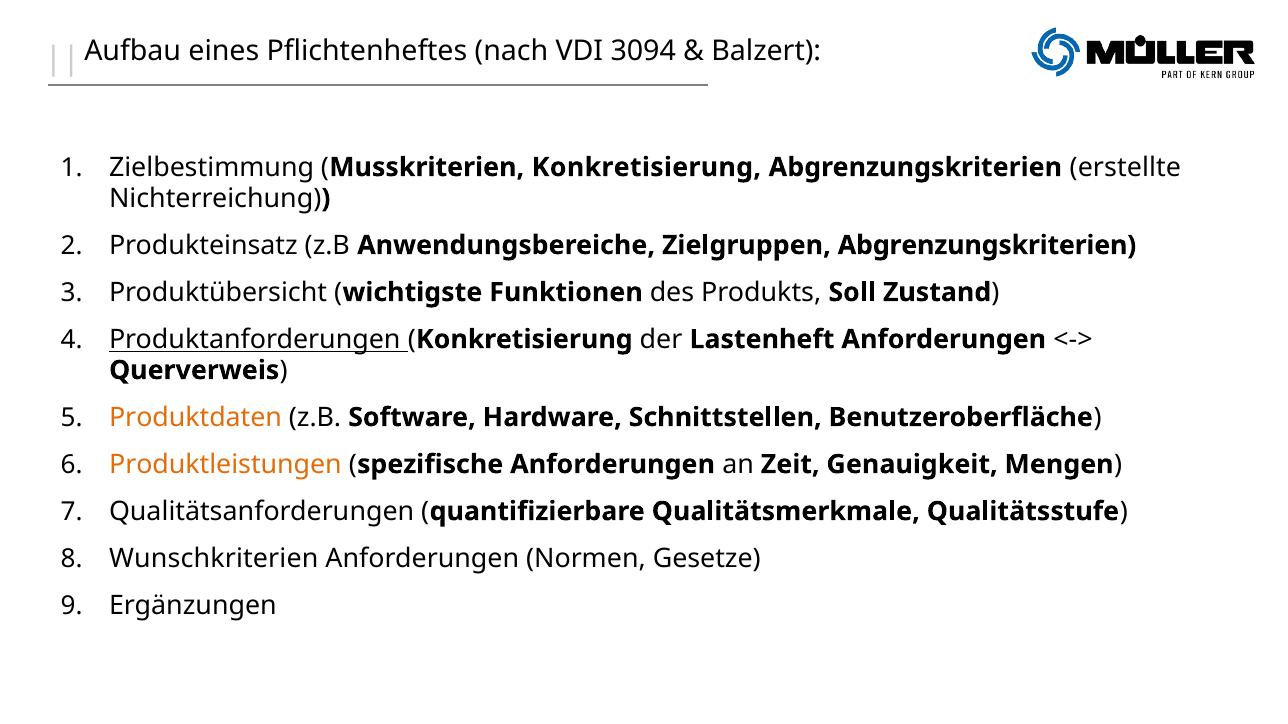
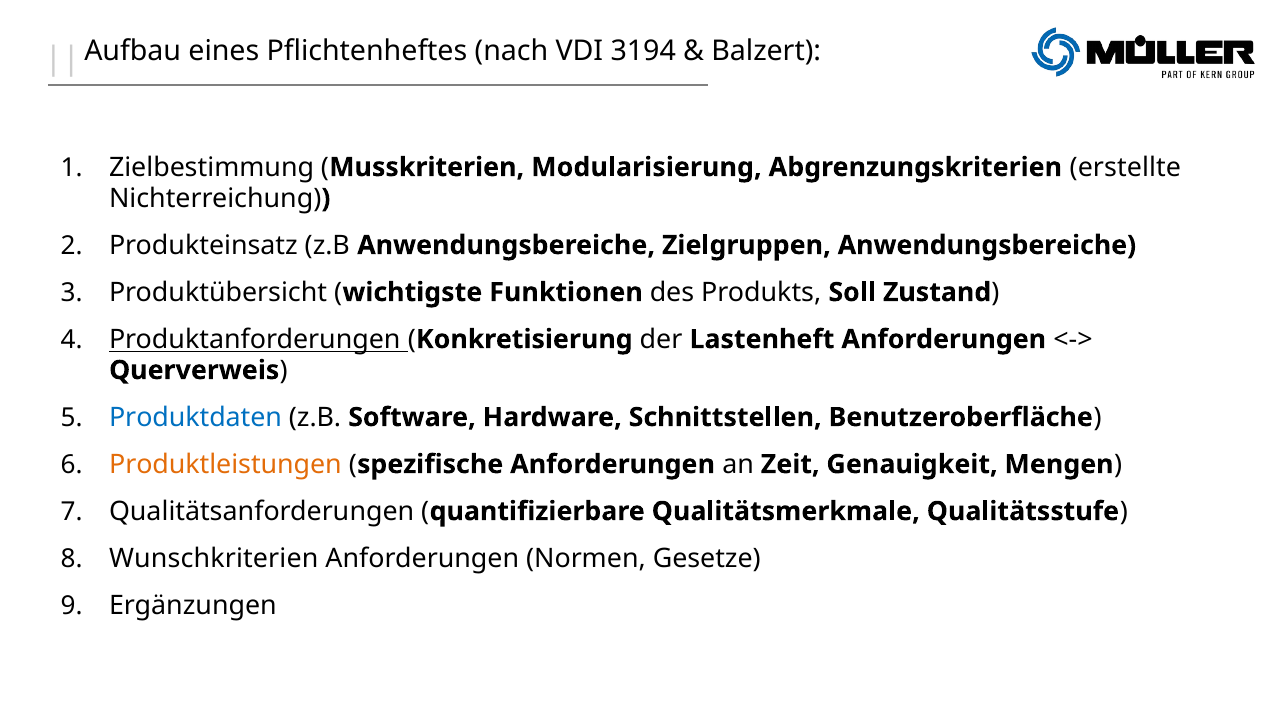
3094: 3094 -> 3194
Musskriterien Konkretisierung: Konkretisierung -> Modularisierung
Zielgruppen Abgrenzungskriterien: Abgrenzungskriterien -> Anwendungsbereiche
Produktdaten colour: orange -> blue
